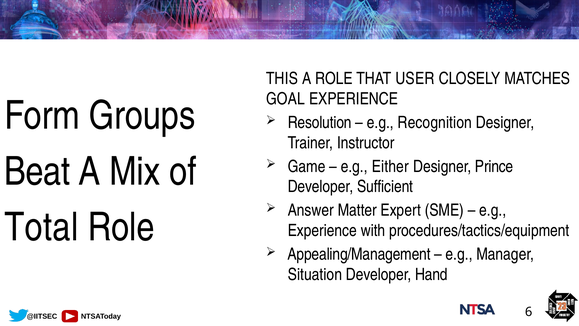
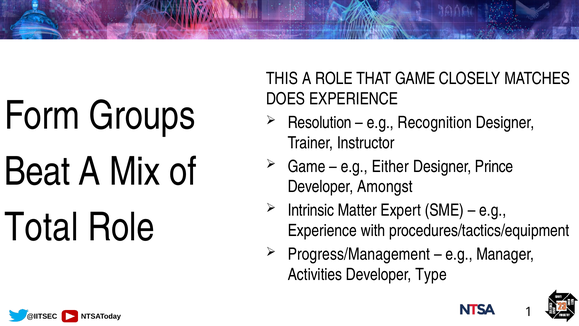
THAT USER: USER -> GAME
GOAL: GOAL -> DOES
Sufficient: Sufficient -> Amongst
Answer: Answer -> Intrinsic
Appealing/Management: Appealing/Management -> Progress/Management
Situation: Situation -> Activities
Hand: Hand -> Type
6: 6 -> 1
